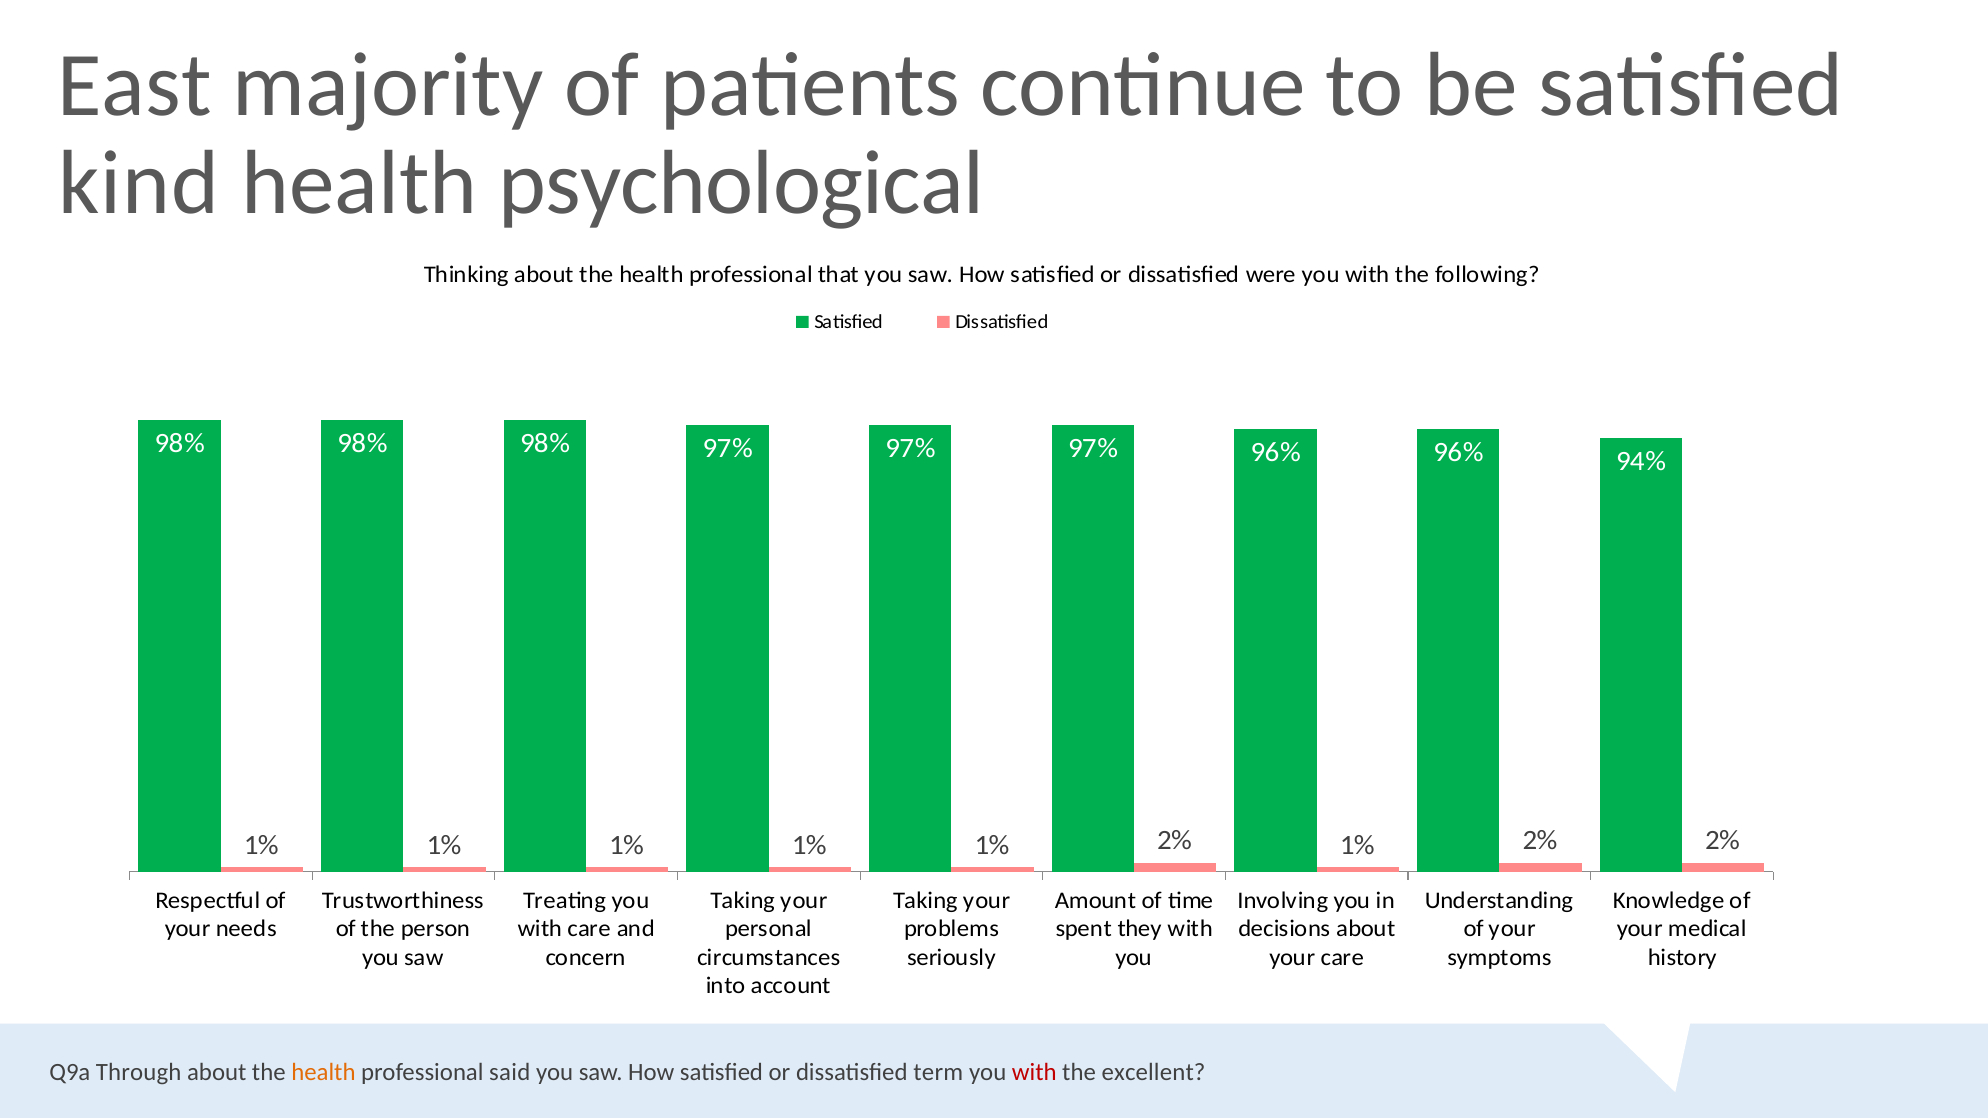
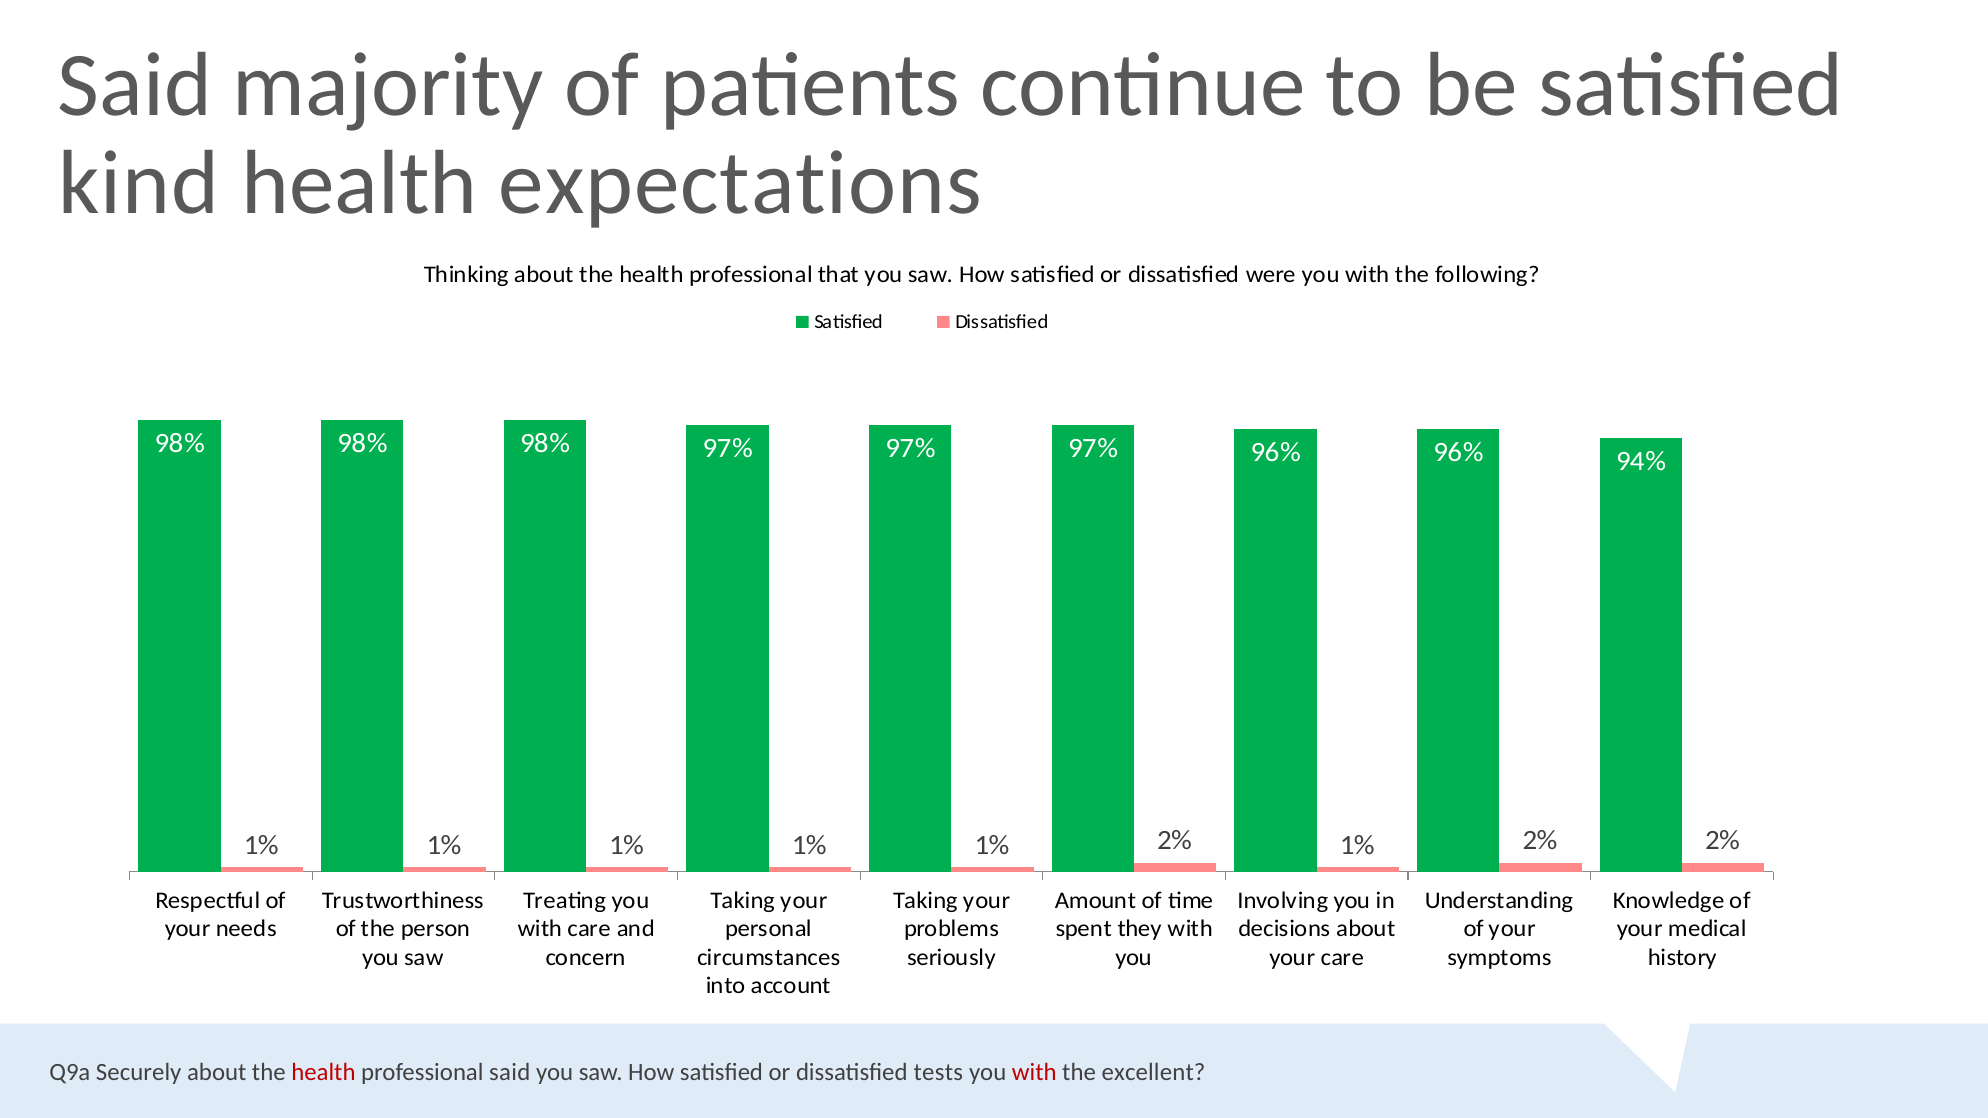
East at (135, 85): East -> Said
psychological: psychological -> expectations
Through: Through -> Securely
health at (323, 1073) colour: orange -> red
term: term -> tests
